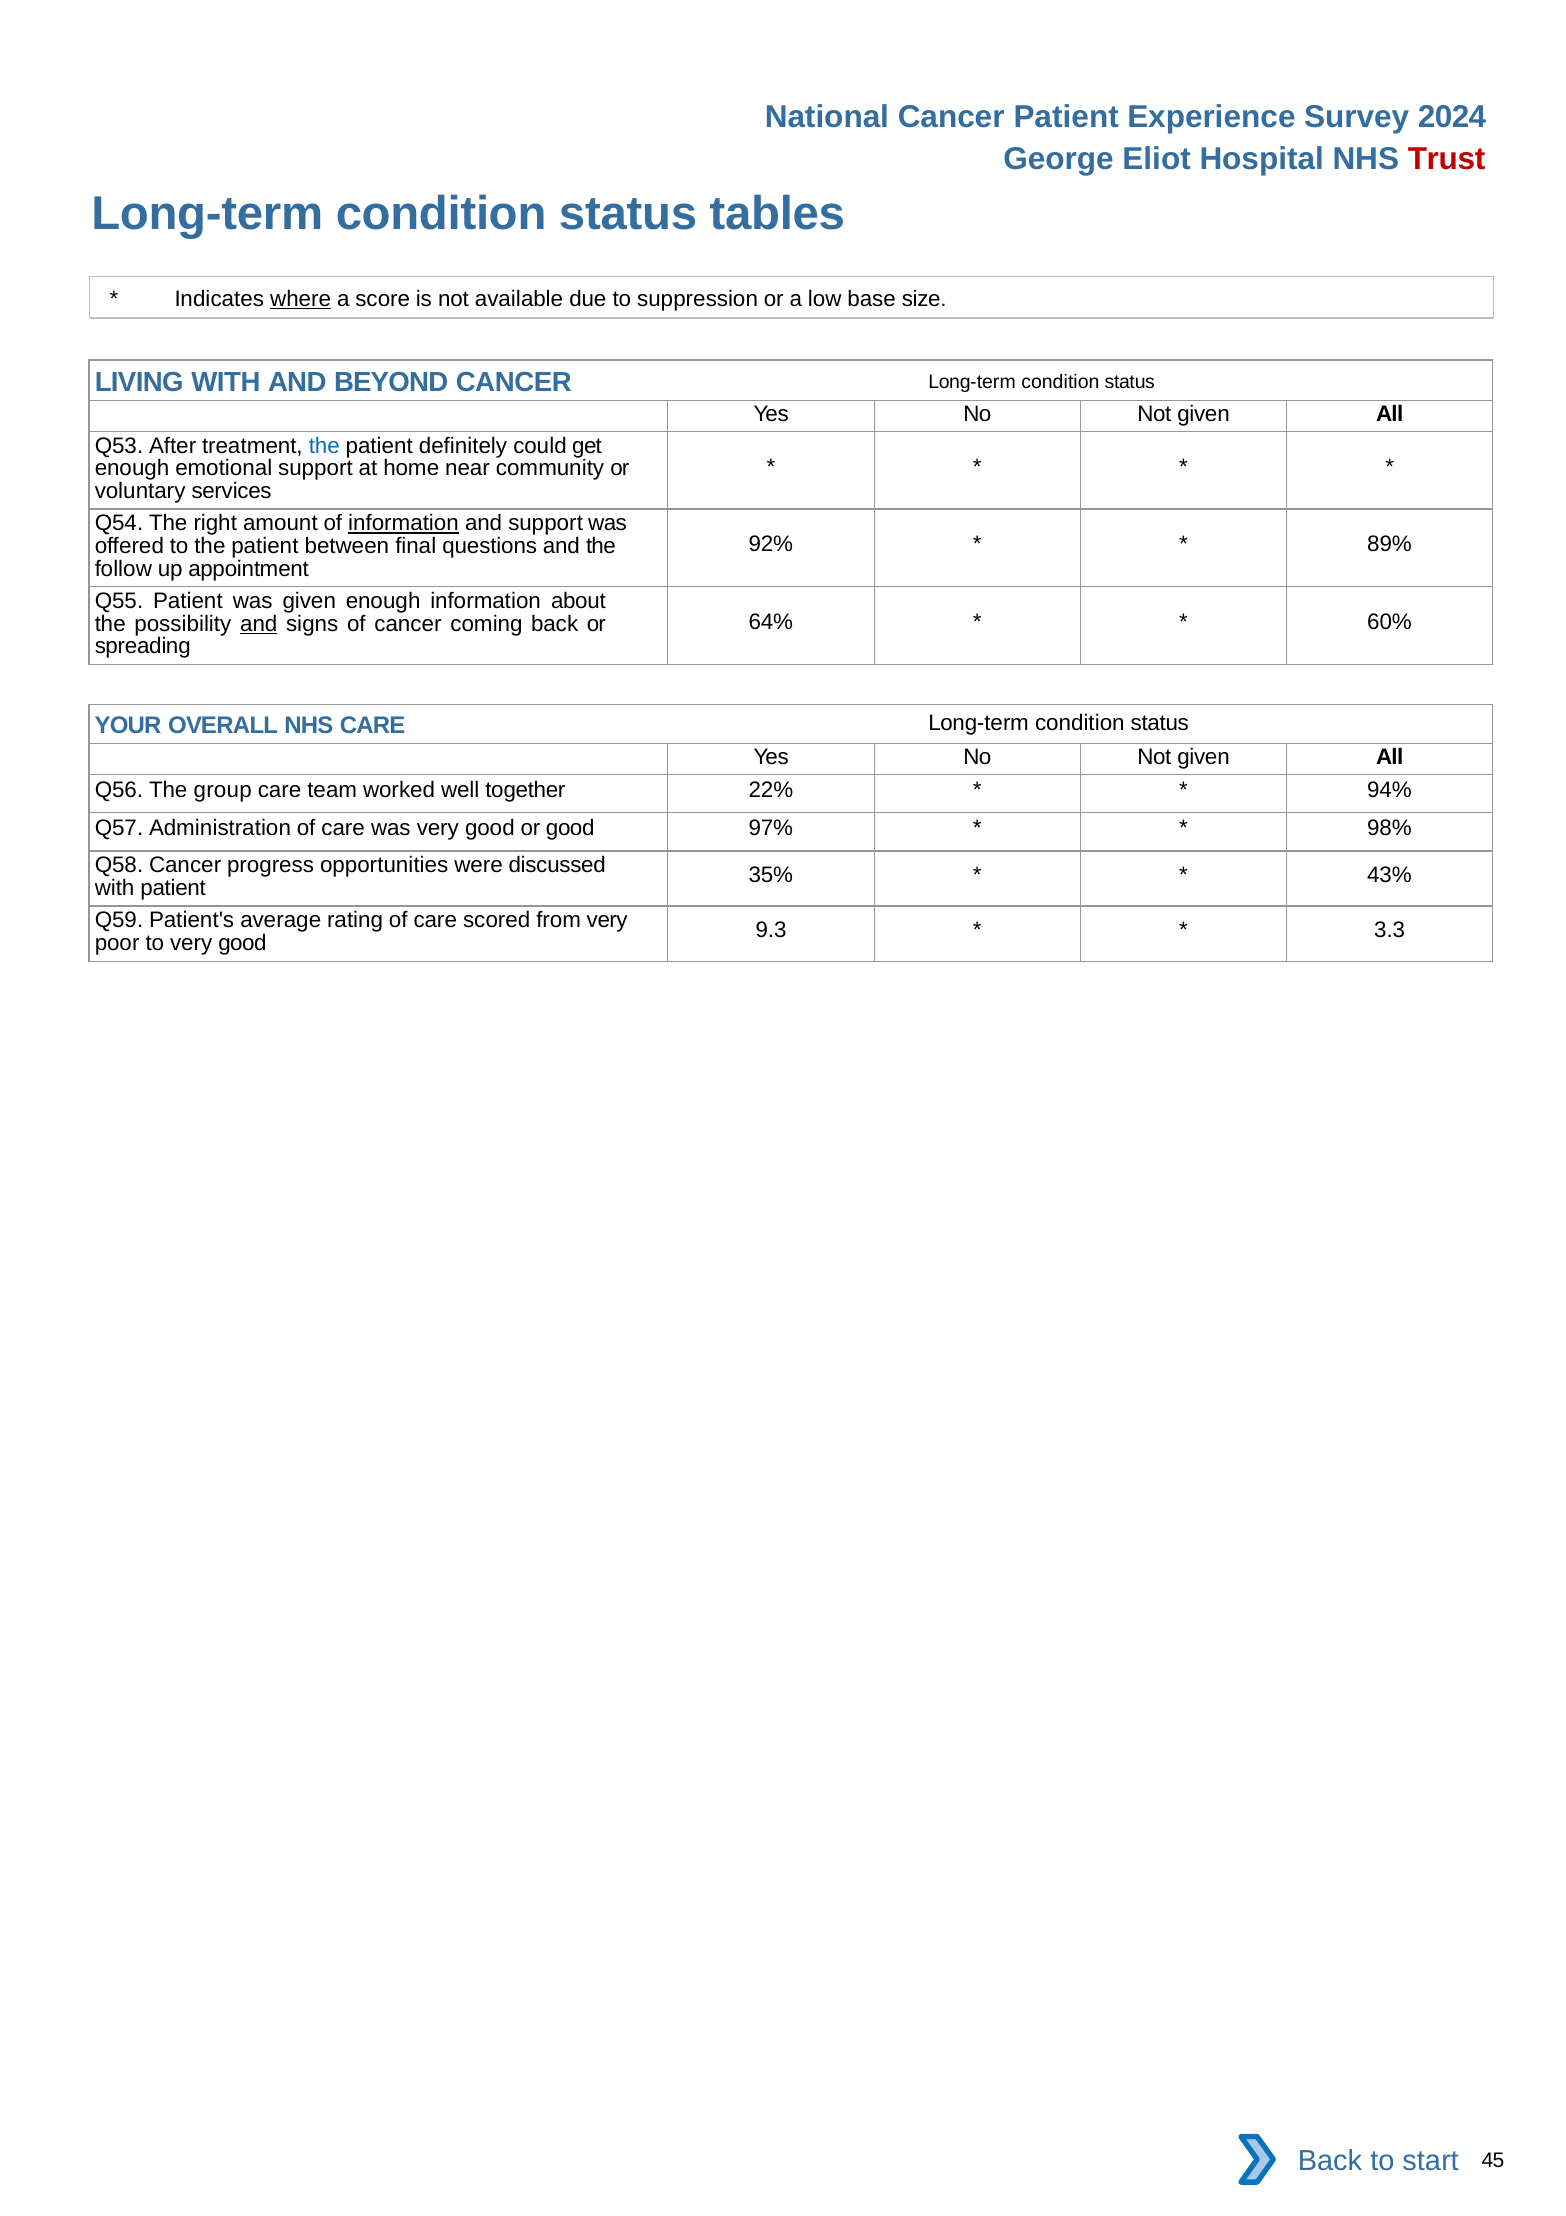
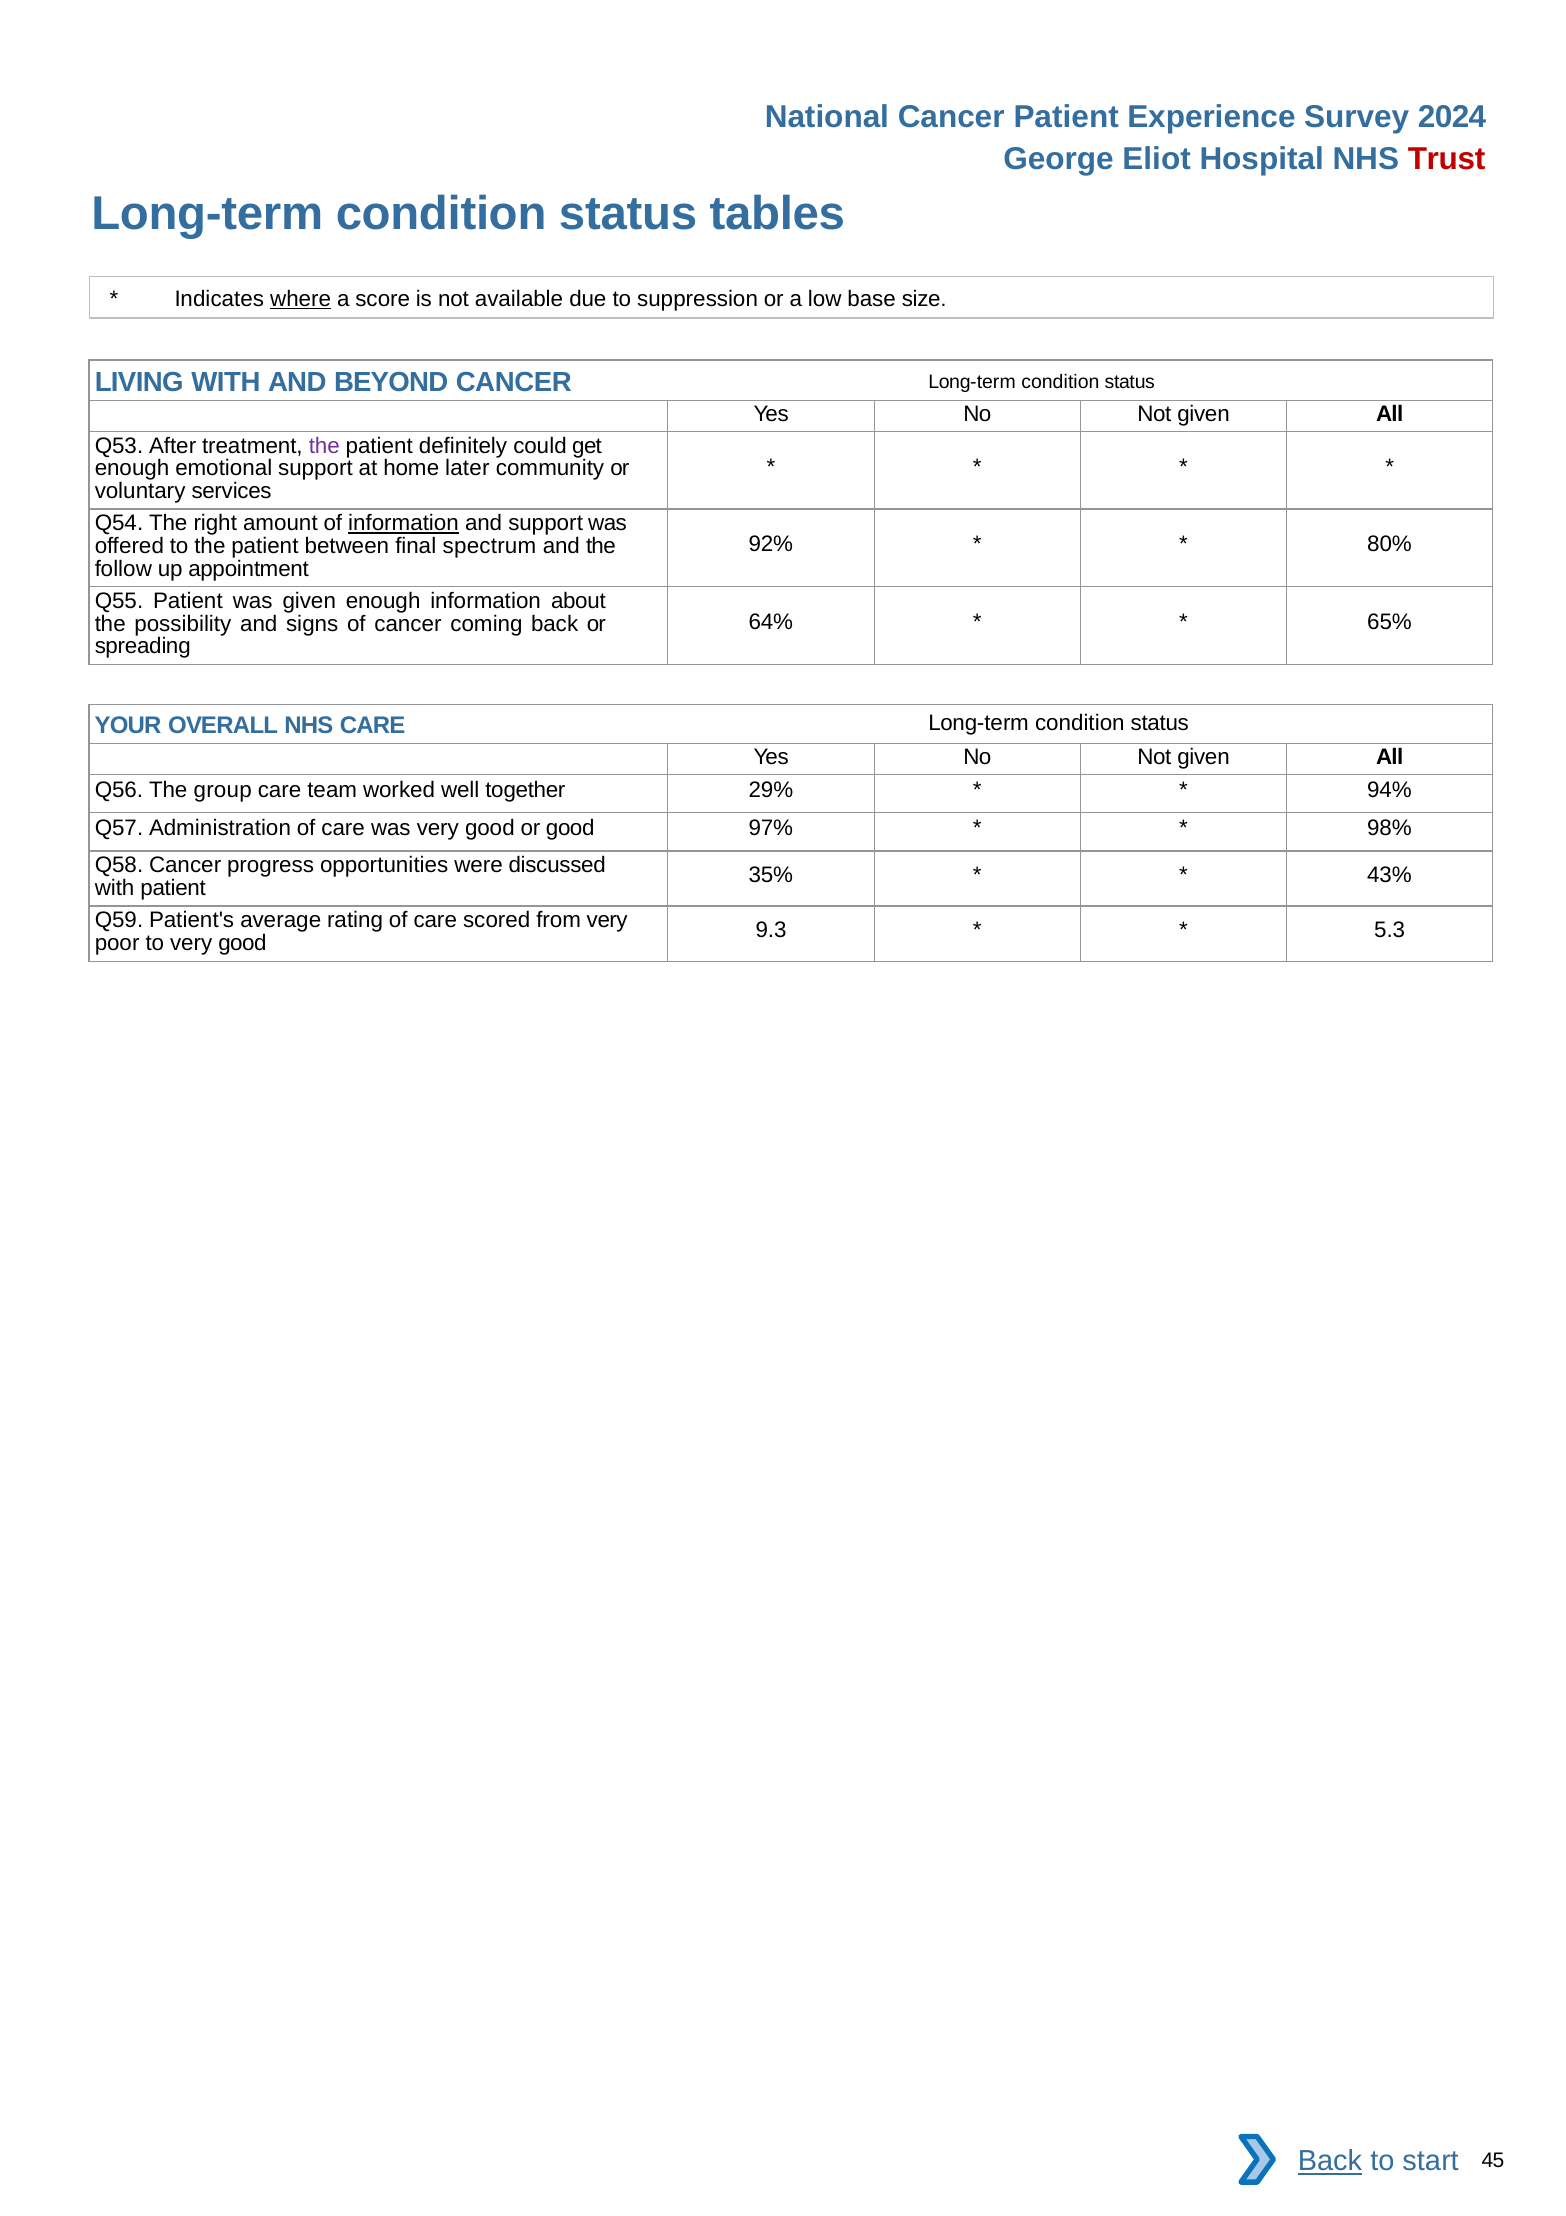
the at (324, 446) colour: blue -> purple
near: near -> later
89%: 89% -> 80%
questions: questions -> spectrum
60%: 60% -> 65%
and at (259, 624) underline: present -> none
22%: 22% -> 29%
3.3: 3.3 -> 5.3
Back at (1330, 2161) underline: none -> present
